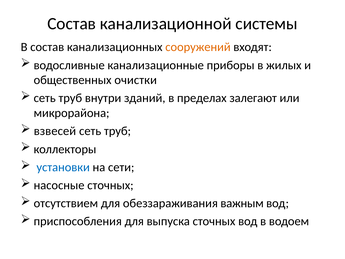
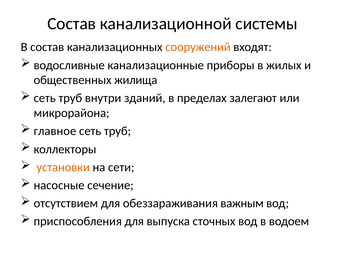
очистки: очистки -> жилища
взвесей: взвесей -> главное
установки colour: blue -> orange
насосные сточных: сточных -> сечение
